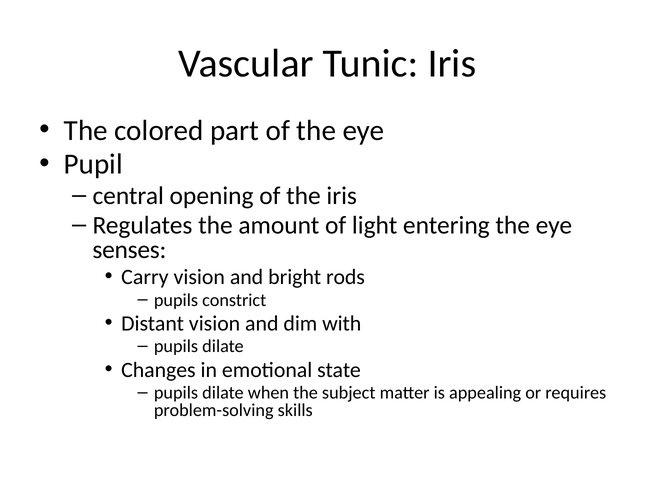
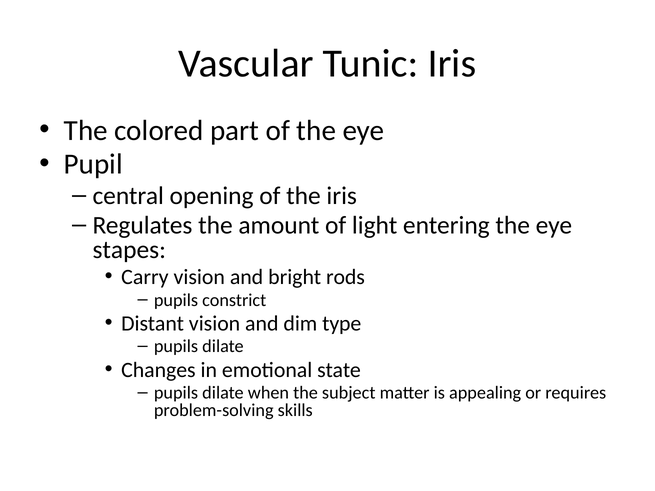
senses: senses -> stapes
with: with -> type
